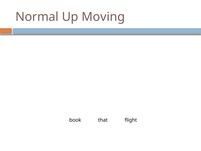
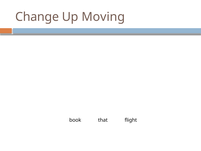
Normal: Normal -> Change
